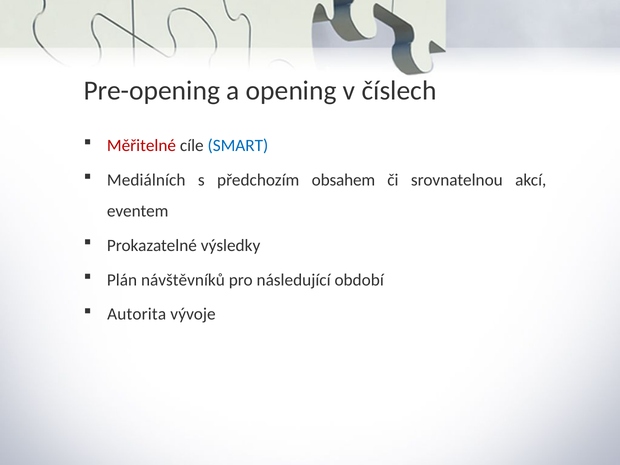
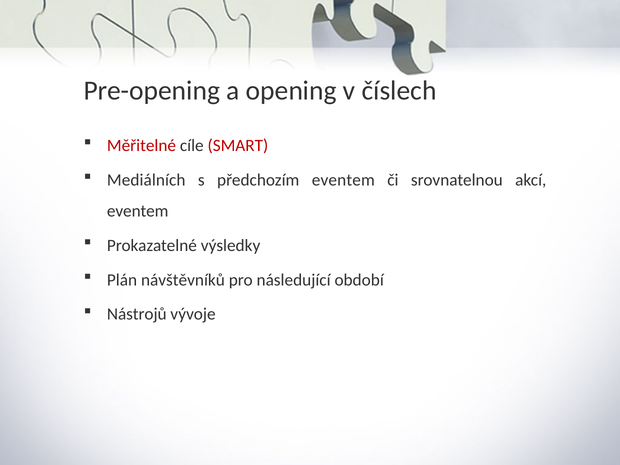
SMART colour: blue -> red
předchozím obsahem: obsahem -> eventem
Autorita: Autorita -> Nástrojů
